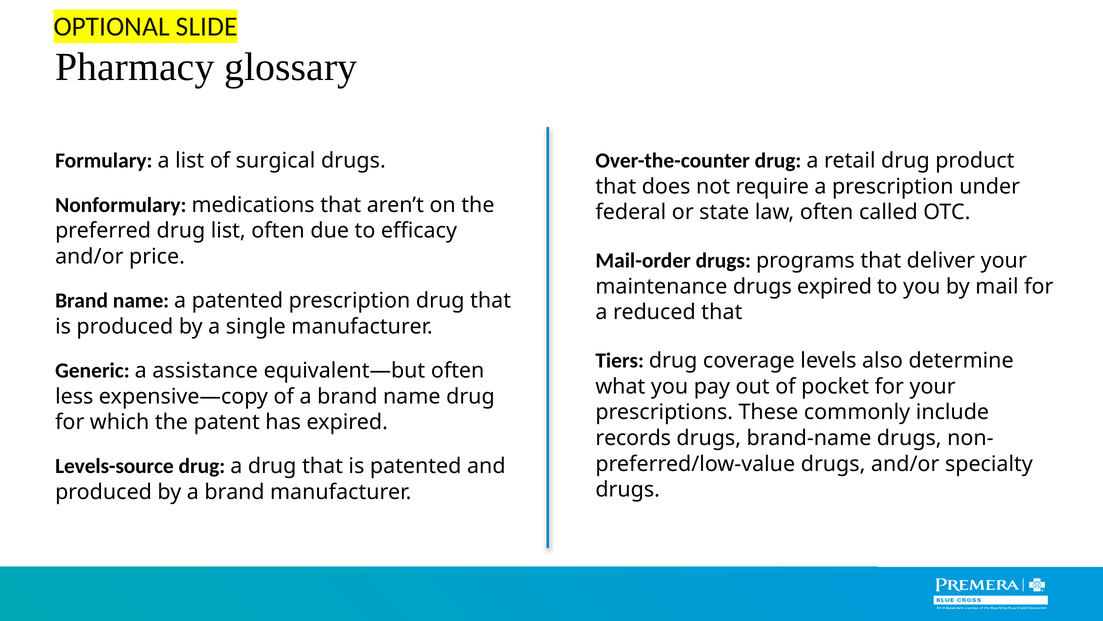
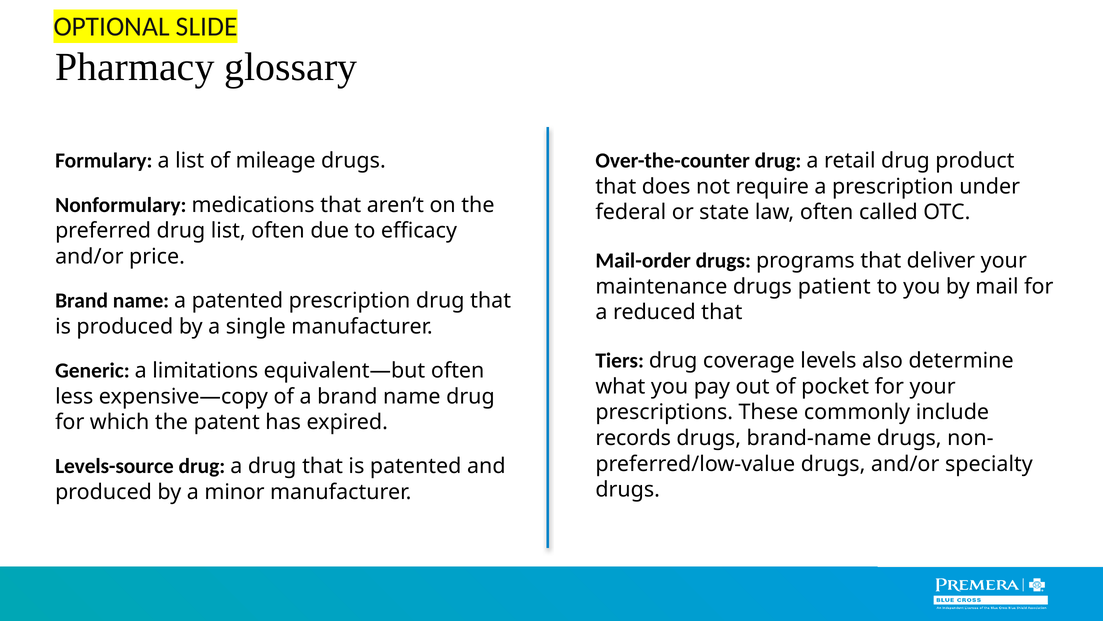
surgical: surgical -> mileage
drugs expired: expired -> patient
assistance: assistance -> limitations
by a brand: brand -> minor
